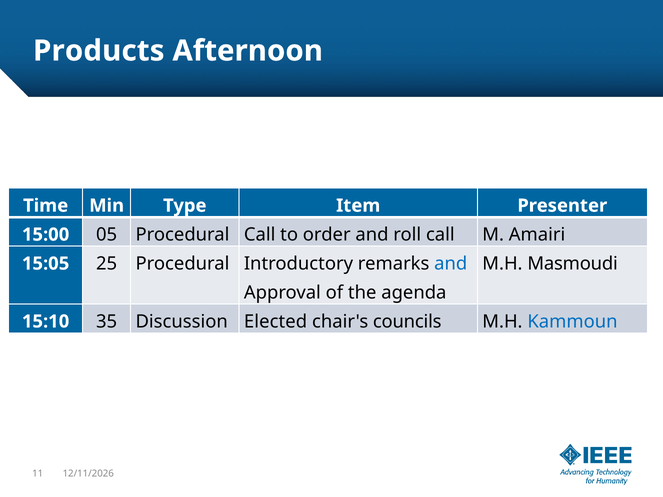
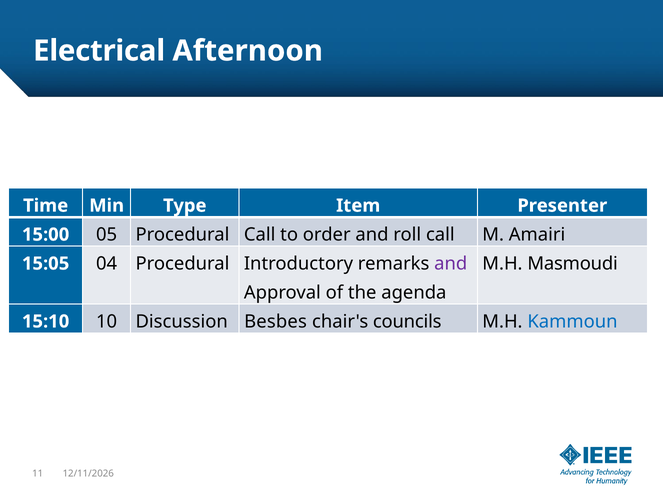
Products: Products -> Electrical
25: 25 -> 04
and at (451, 264) colour: blue -> purple
35: 35 -> 10
Elected: Elected -> Besbes
